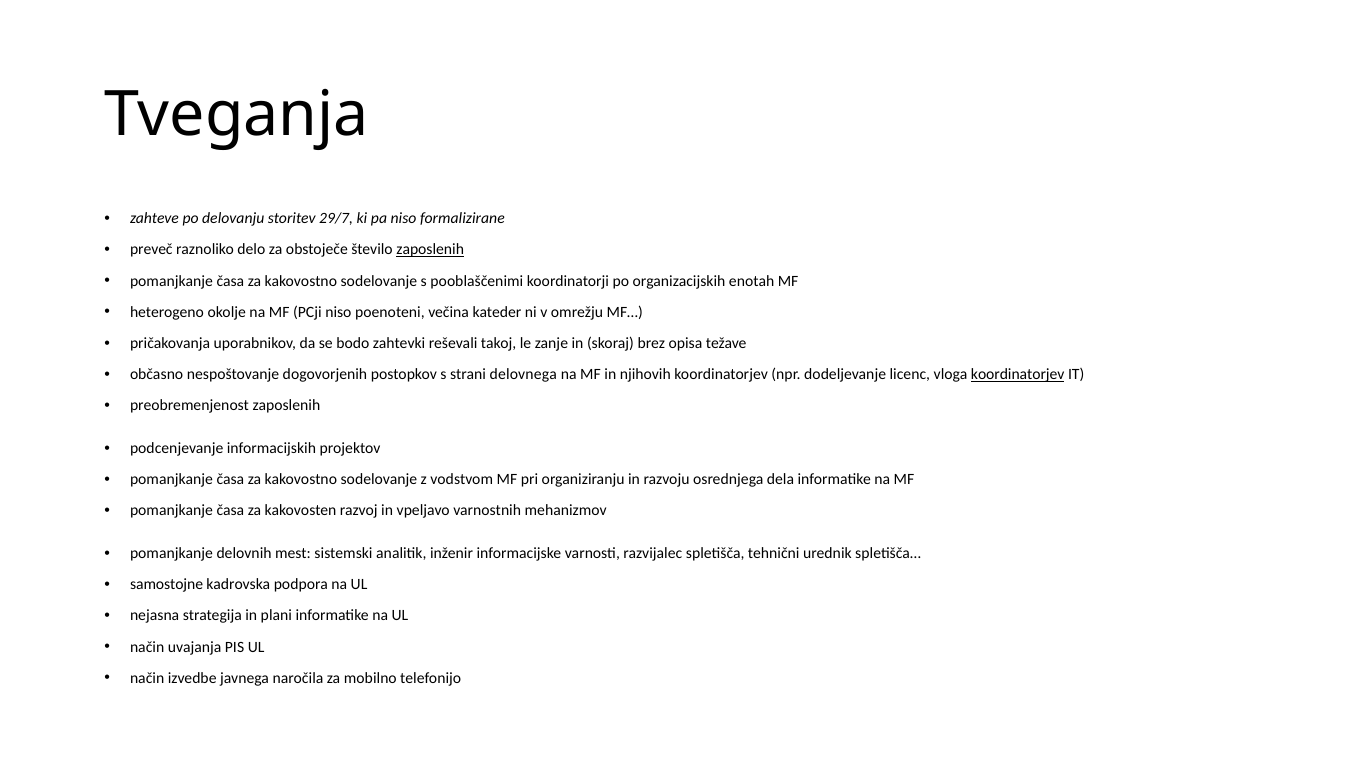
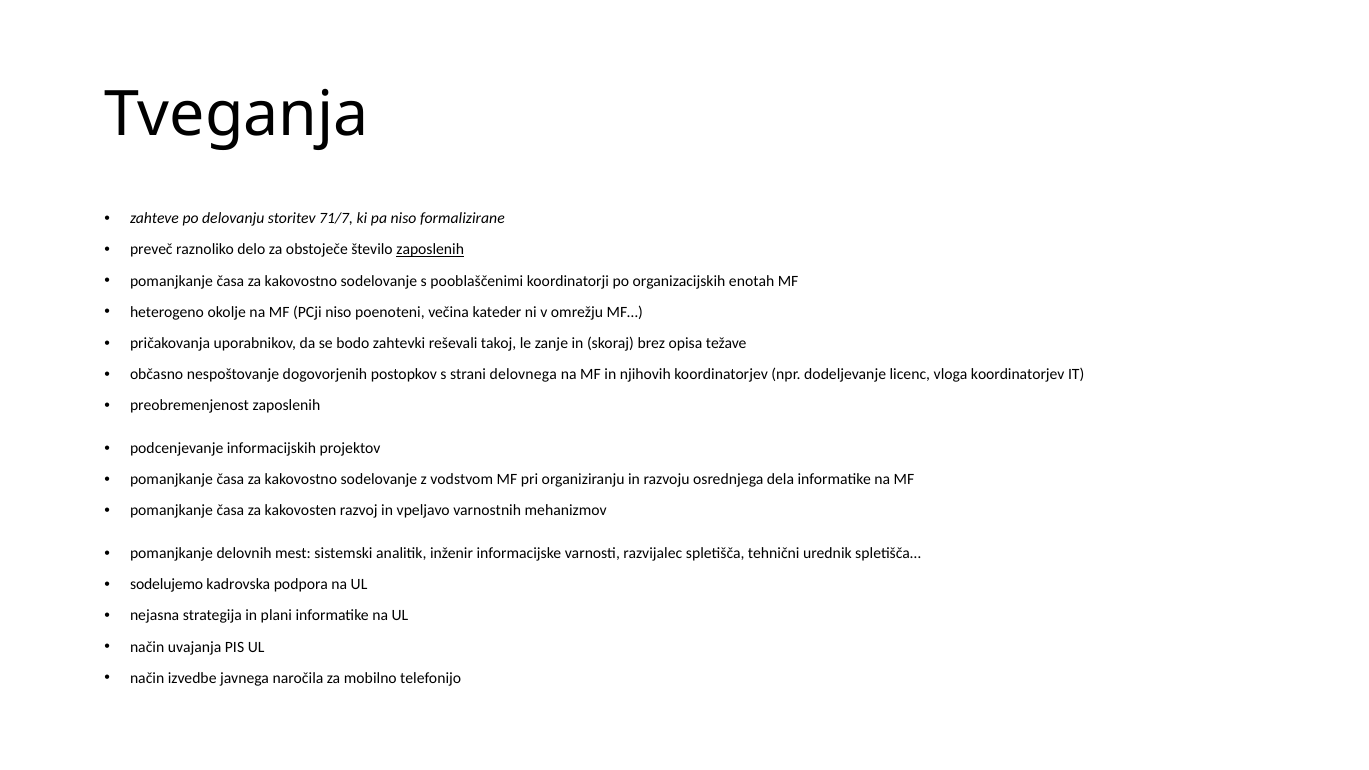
29/7: 29/7 -> 71/7
koordinatorjev at (1018, 375) underline: present -> none
samostojne: samostojne -> sodelujemo
